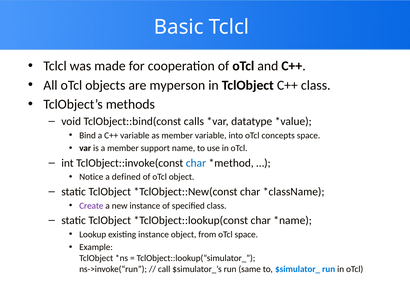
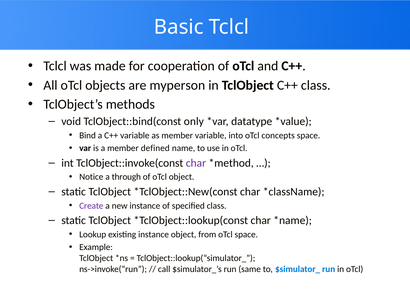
calls: calls -> only
support: support -> defined
char at (196, 163) colour: blue -> purple
defined: defined -> through
